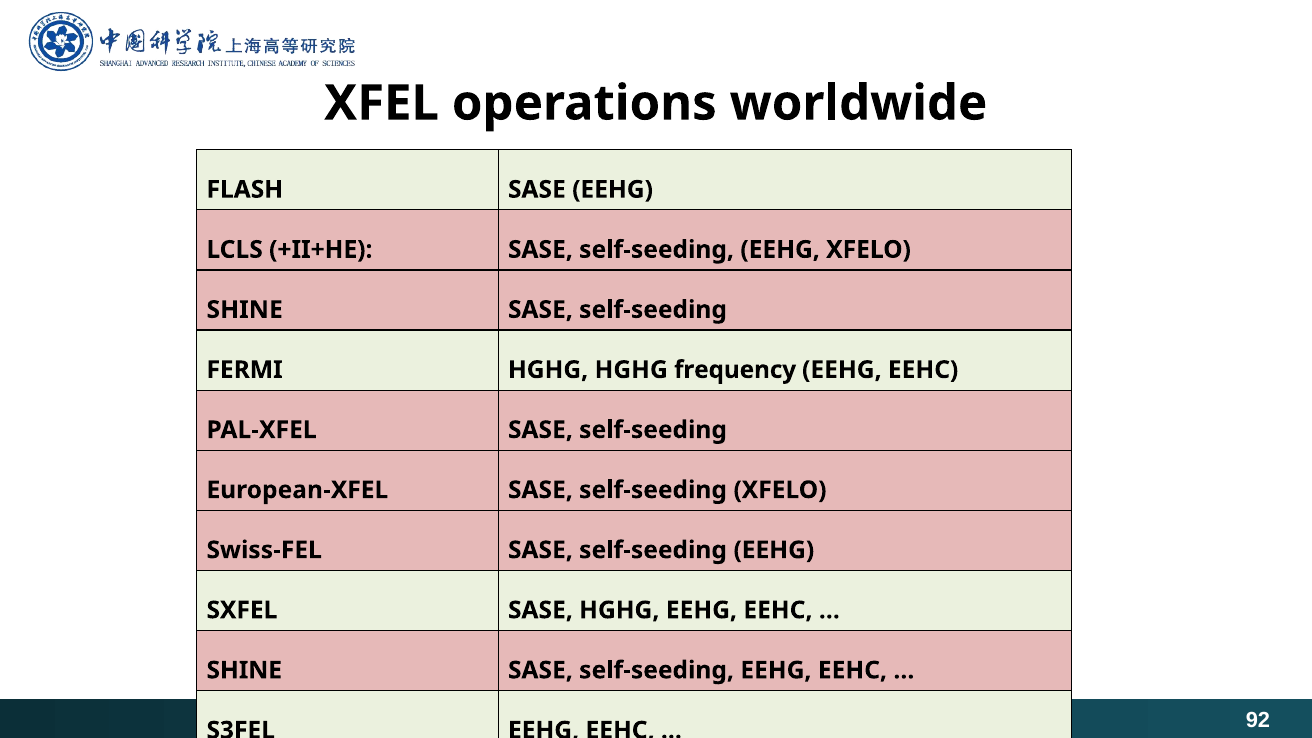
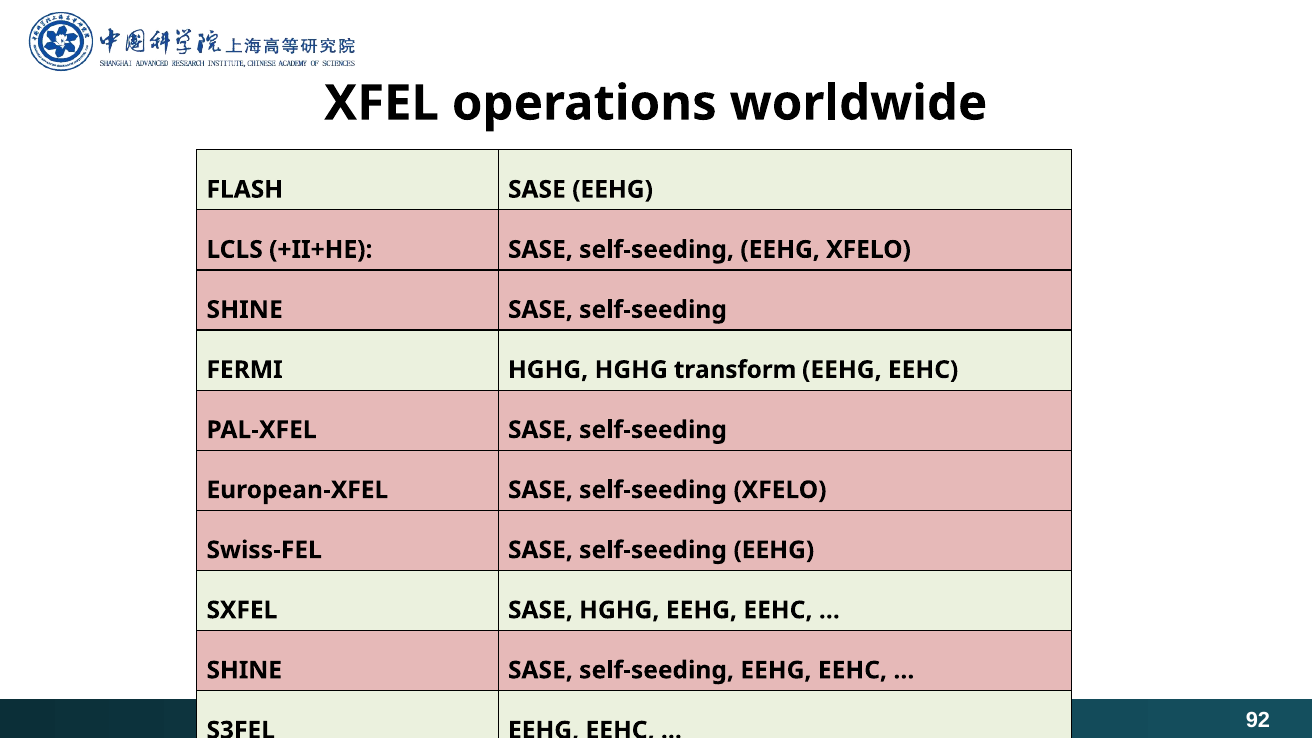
frequency: frequency -> transform
